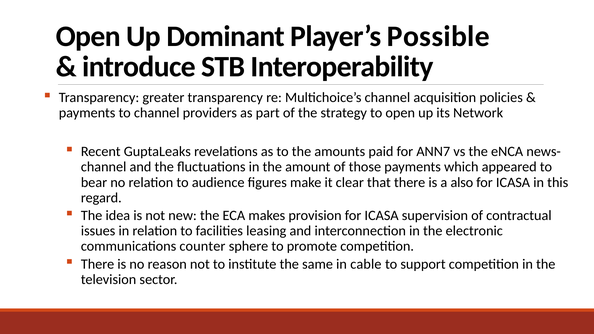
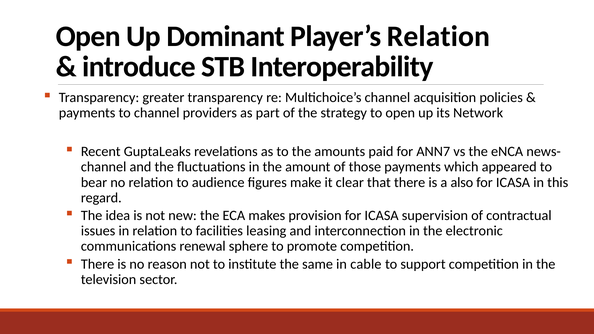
Player’s Possible: Possible -> Relation
counter: counter -> renewal
